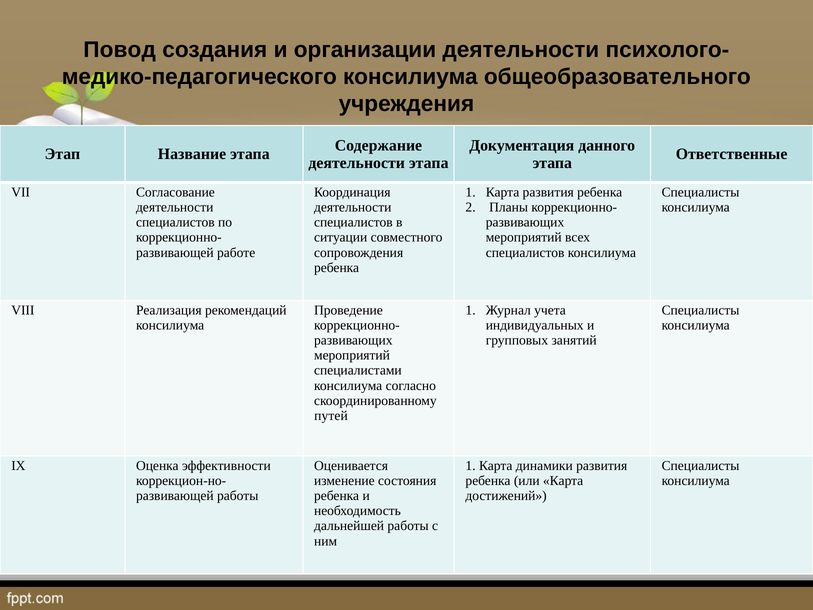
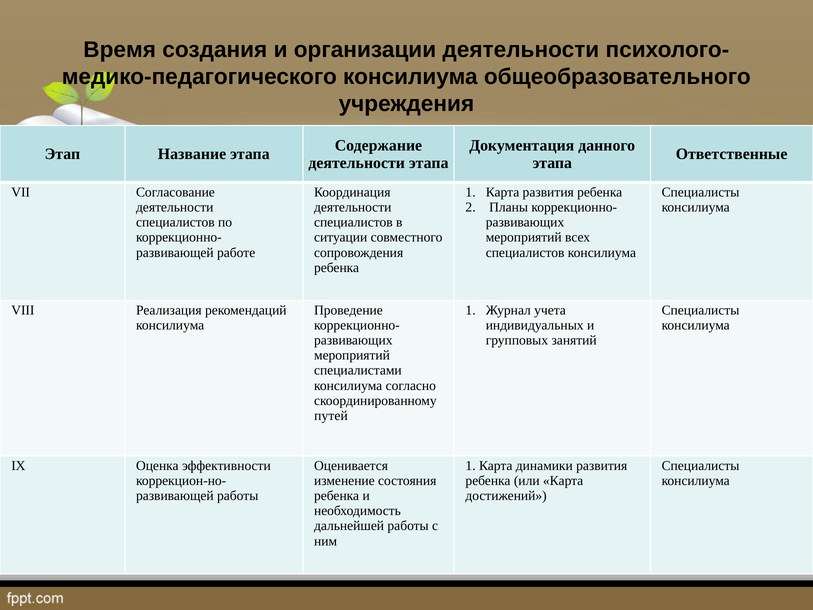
Повод: Повод -> Время
